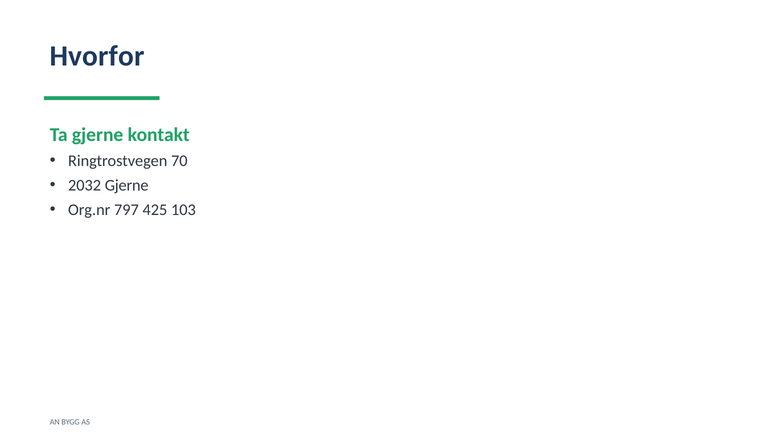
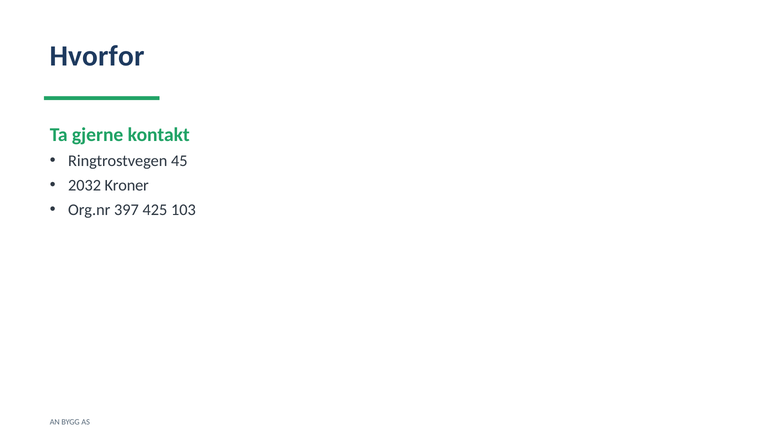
70: 70 -> 45
2032 Gjerne: Gjerne -> Kroner
797: 797 -> 397
